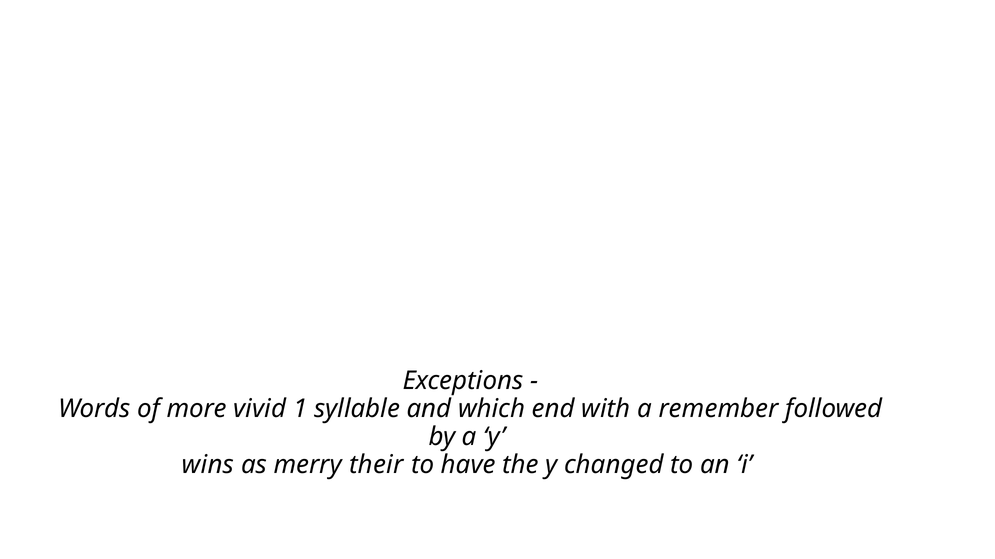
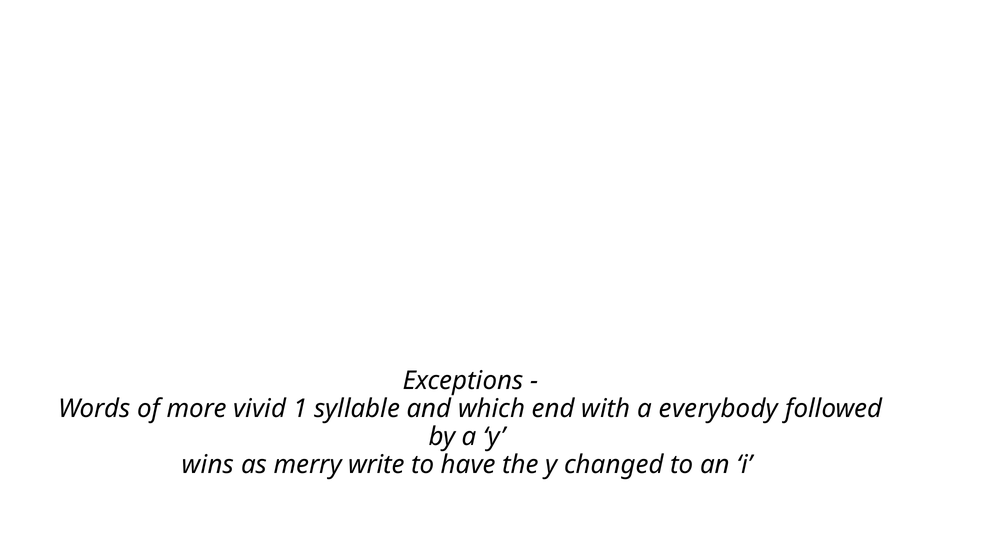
remember: remember -> everybody
their: their -> write
